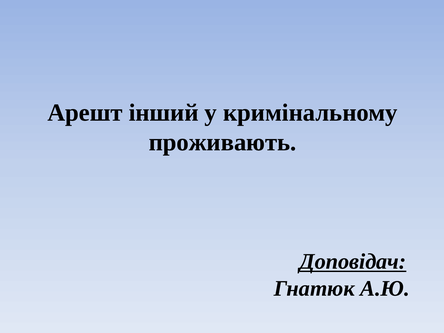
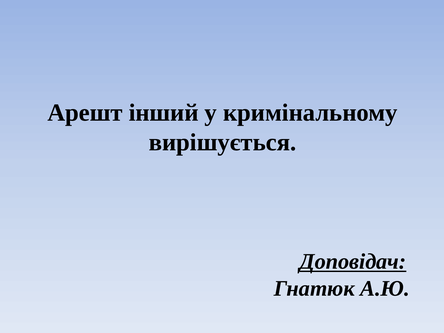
проживають: проживають -> вирішується
